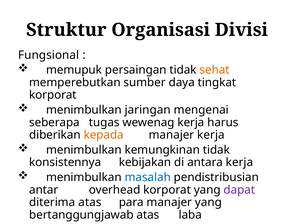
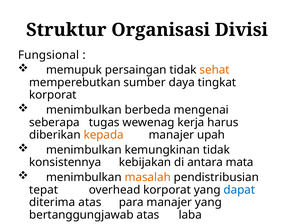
jaringan: jaringan -> berbeda
manajer kerja: kerja -> upah
antara kerja: kerja -> mata
masalah colour: blue -> orange
antar: antar -> tepat
dapat colour: purple -> blue
